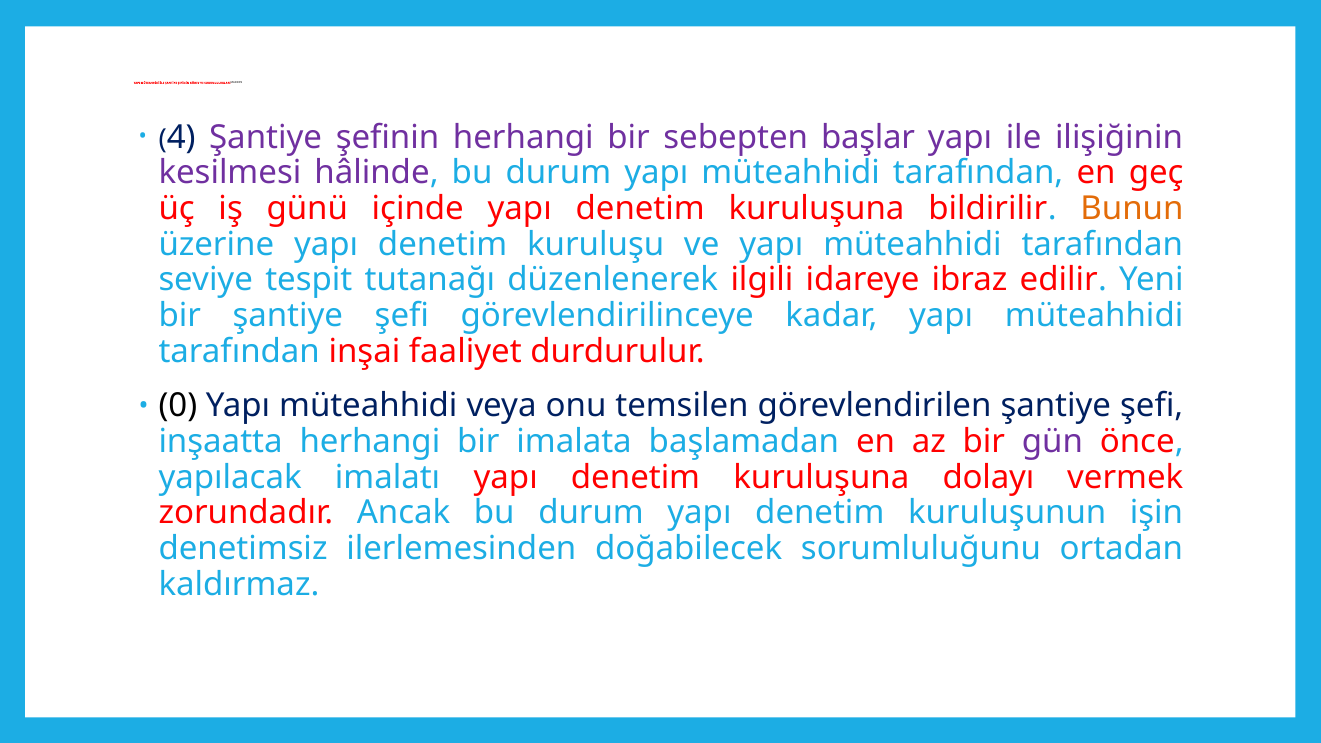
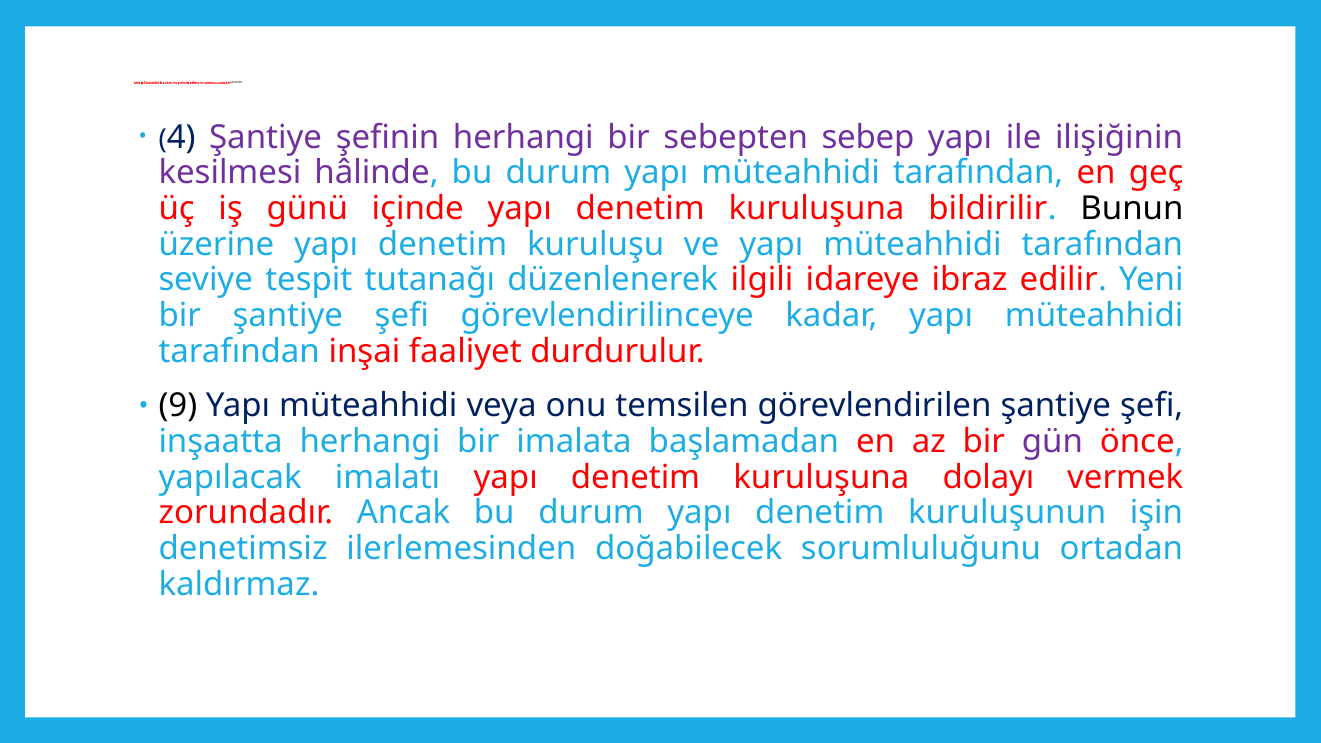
başlar: başlar -> sebep
Bunun colour: orange -> black
0: 0 -> 9
